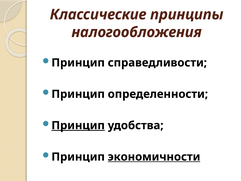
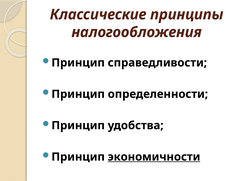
Принцип at (78, 125) underline: present -> none
